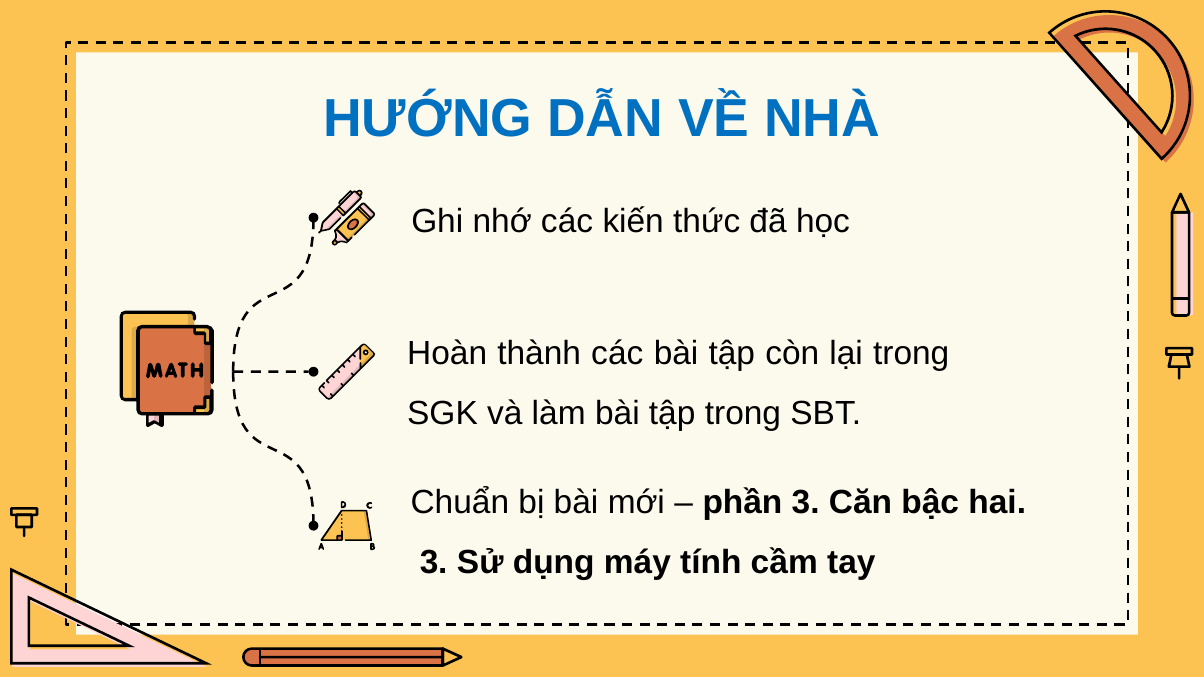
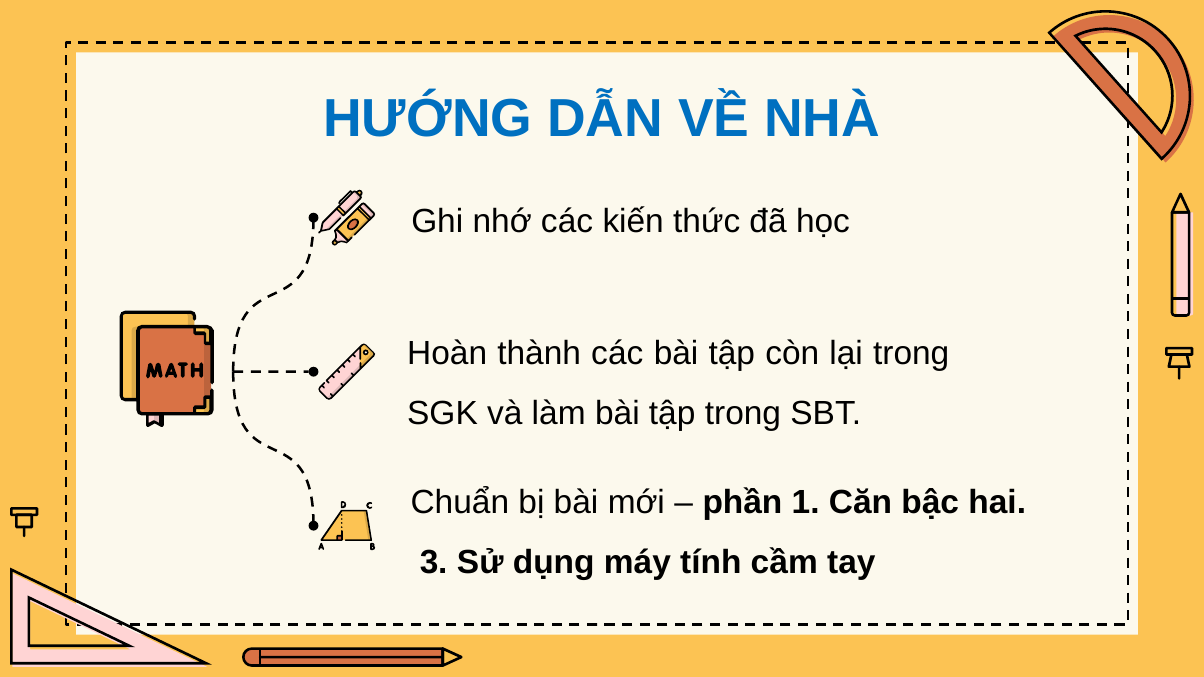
phần 3: 3 -> 1
